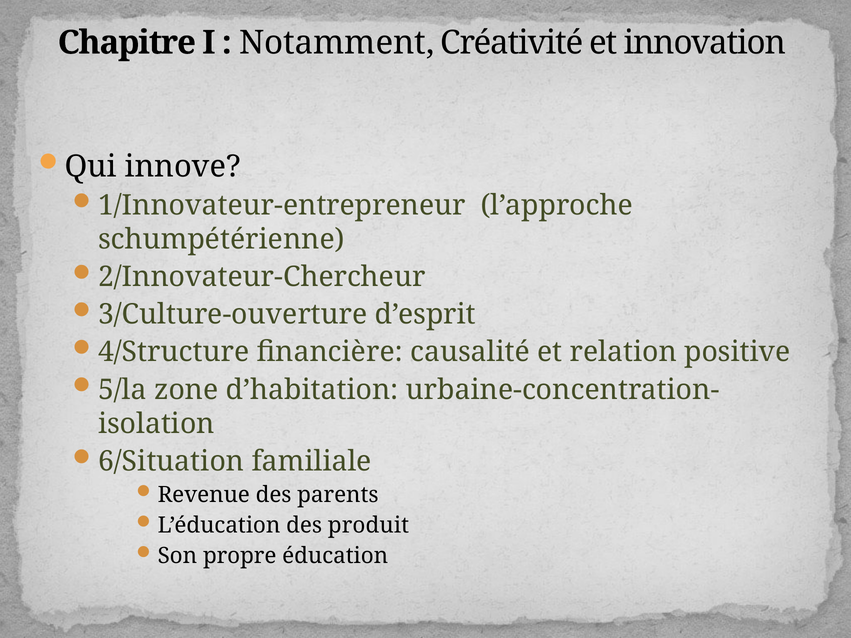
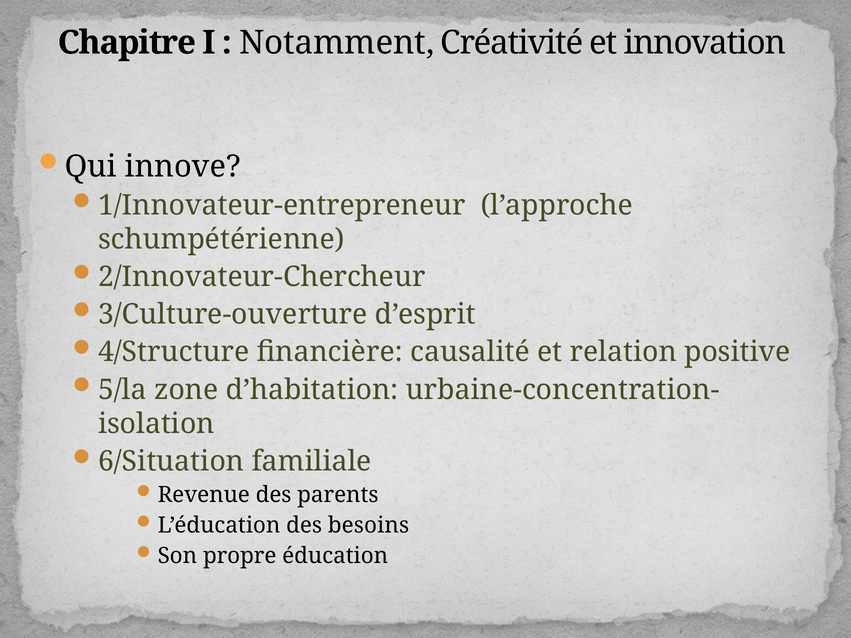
produit: produit -> besoins
